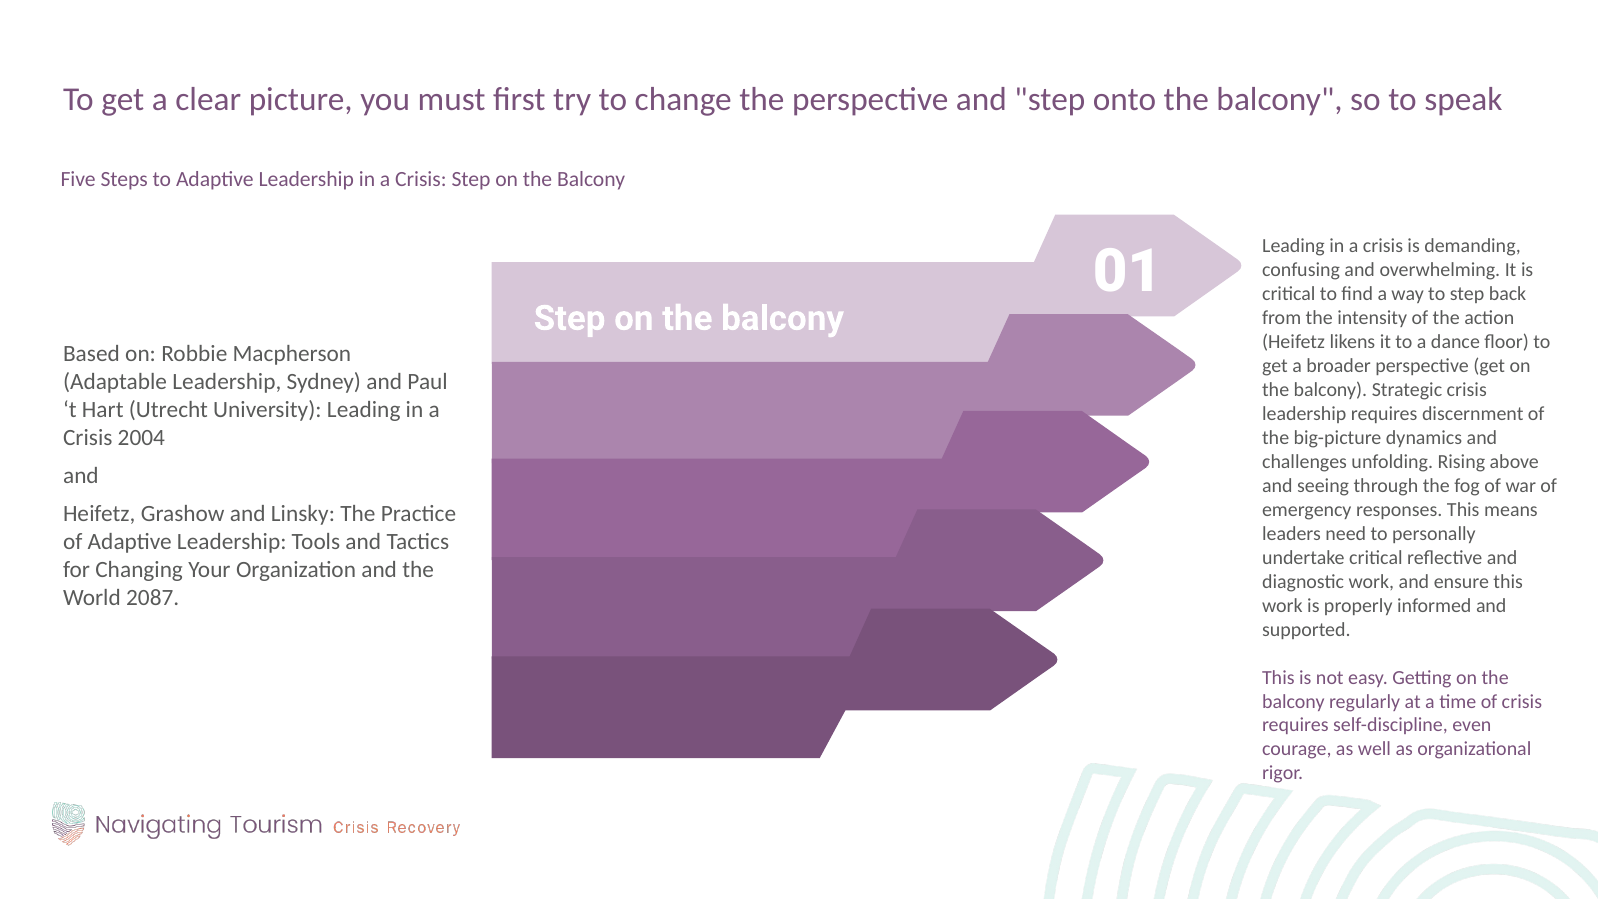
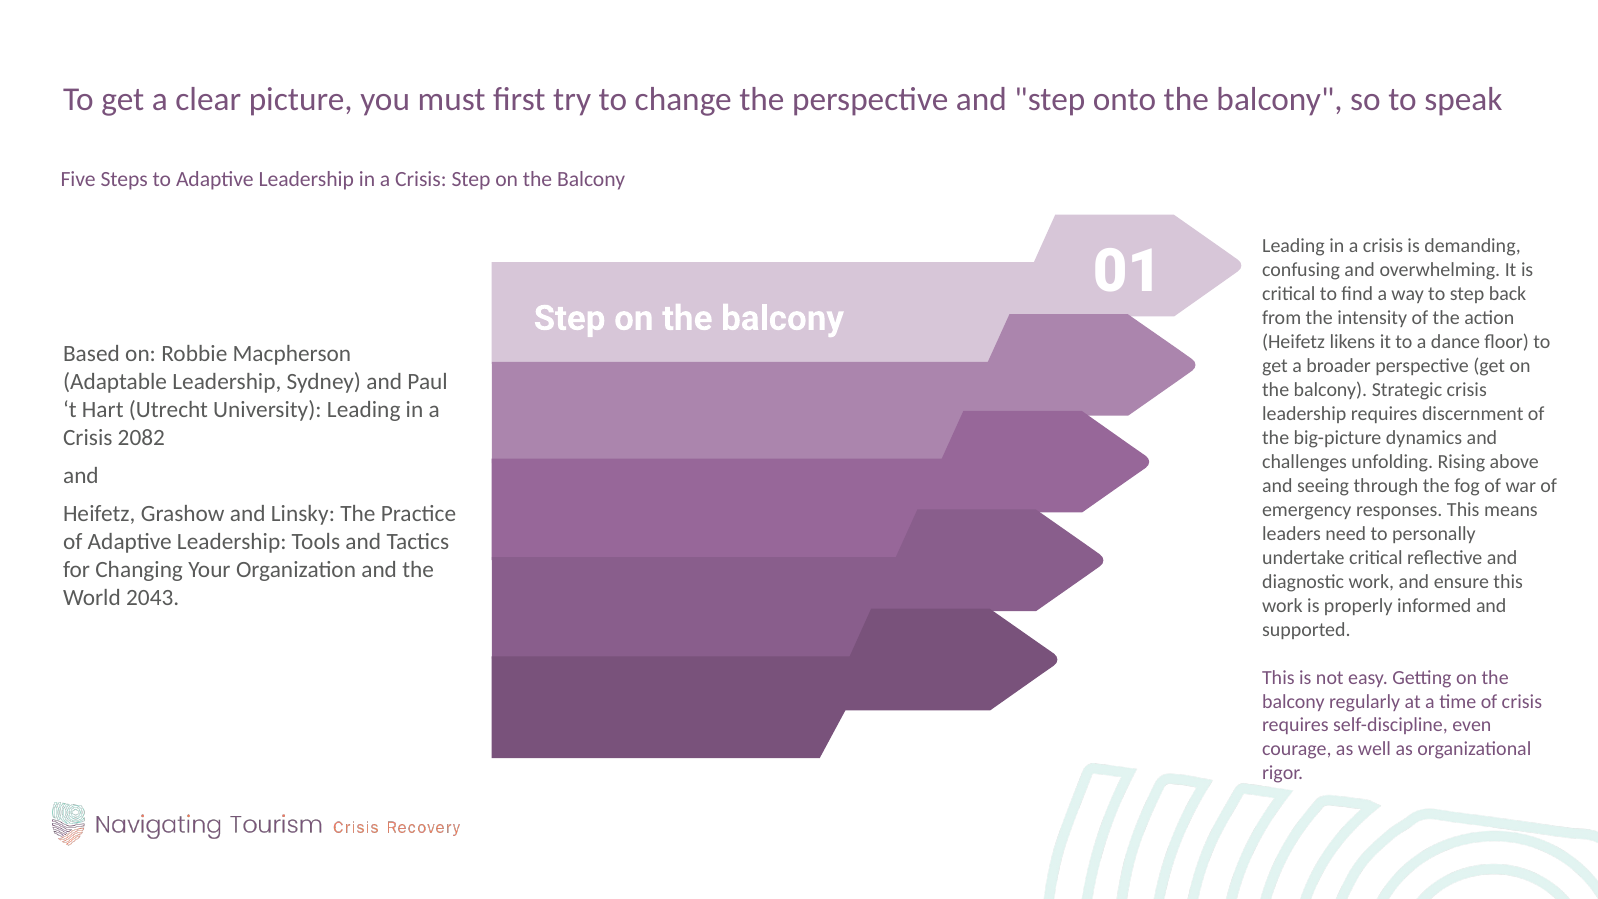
2004: 2004 -> 2082
2087: 2087 -> 2043
